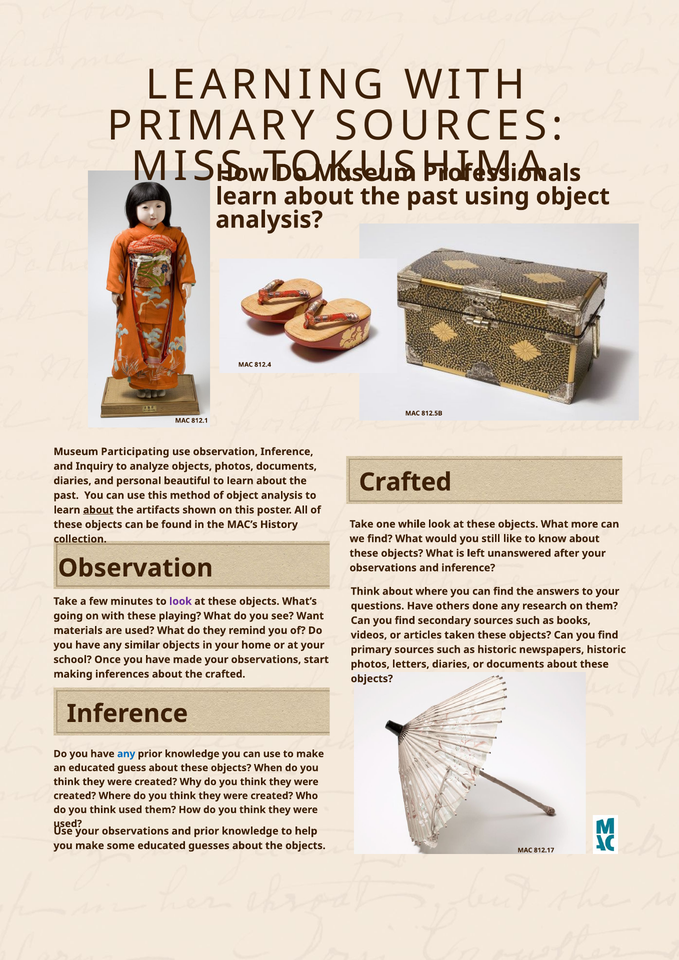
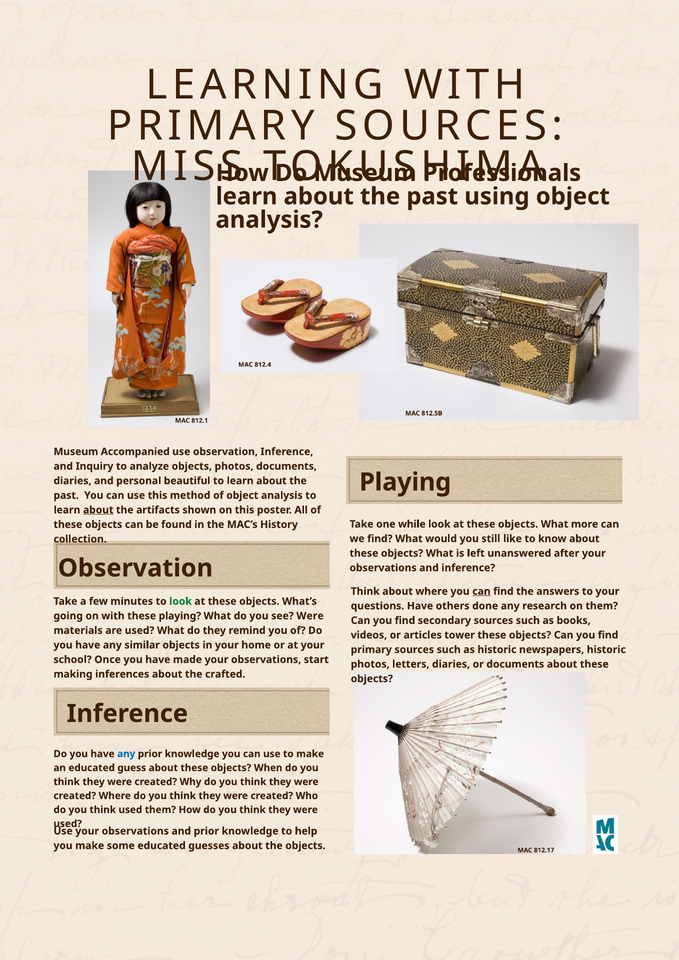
Participating: Participating -> Accompanied
Crafted at (405, 482): Crafted -> Playing
can at (481, 591) underline: none -> present
look at (181, 601) colour: purple -> green
see Want: Want -> Were
taken: taken -> tower
